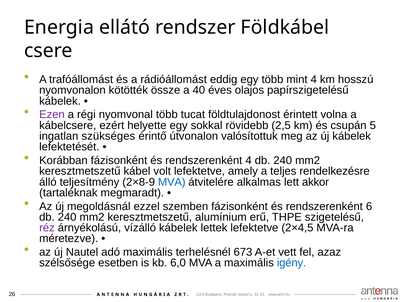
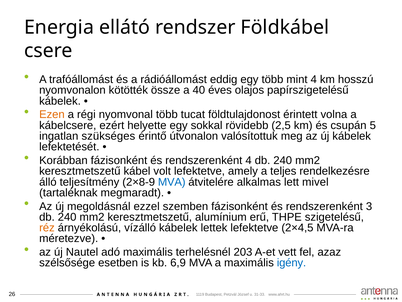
Ezen colour: purple -> orange
akkor: akkor -> mivel
6: 6 -> 3
réz colour: purple -> orange
673: 673 -> 203
6,0: 6,0 -> 6,9
